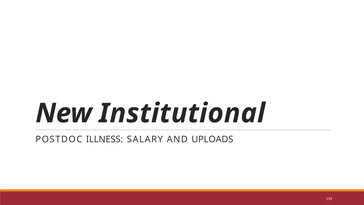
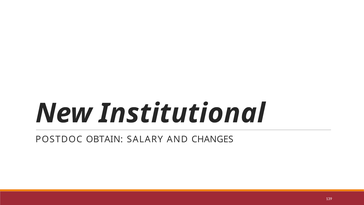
ILLNESS: ILLNESS -> OBTAIN
UPLOADS: UPLOADS -> CHANGES
